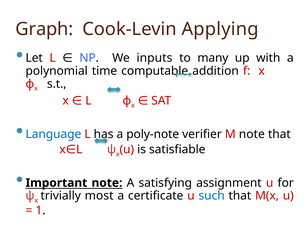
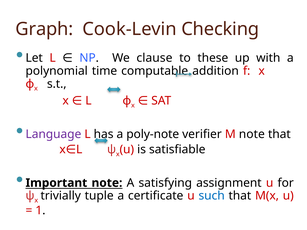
Applying: Applying -> Checking
inputs: inputs -> clause
many: many -> these
Language colour: blue -> purple
most: most -> tuple
